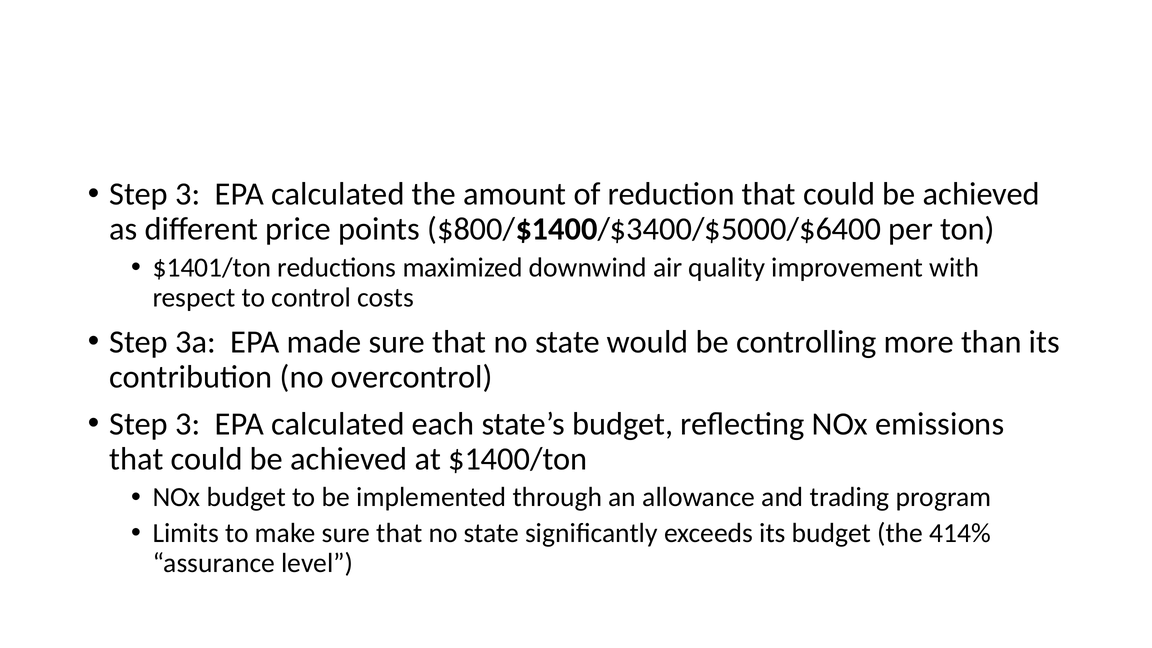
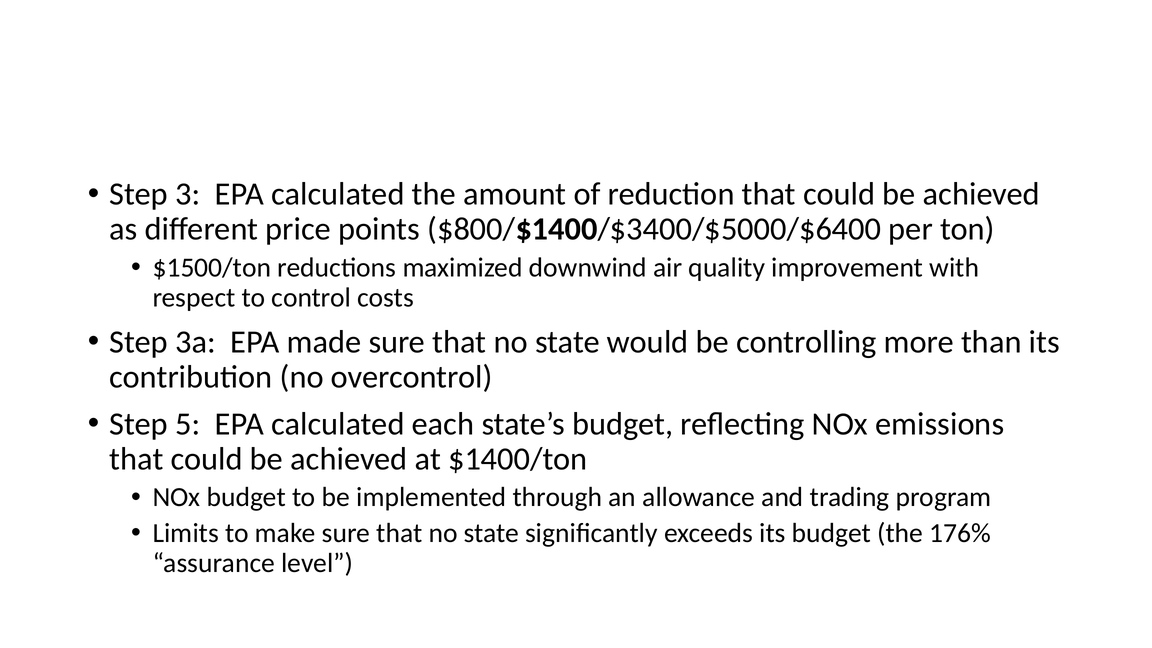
$1401/ton: $1401/ton -> $1500/ton
3 at (188, 424): 3 -> 5
414%: 414% -> 176%
